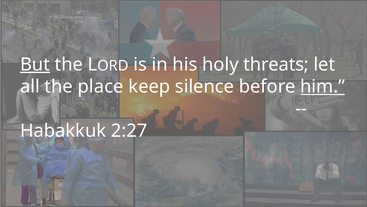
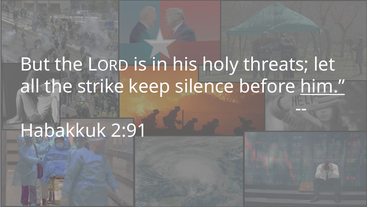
But underline: present -> none
place: place -> strike
2:27: 2:27 -> 2:91
